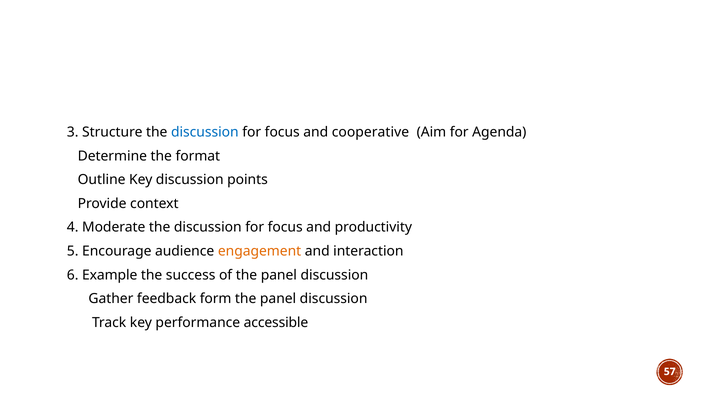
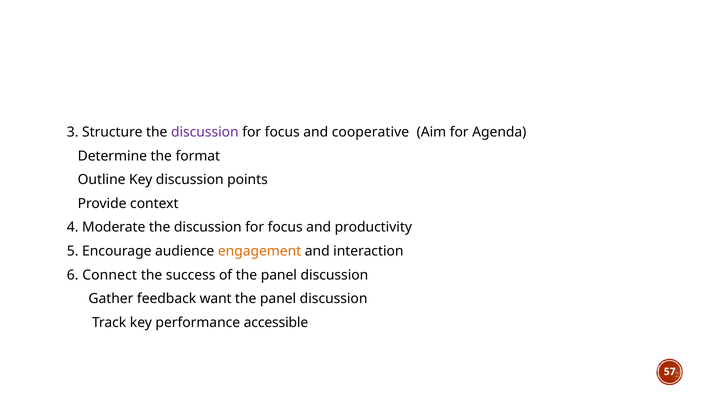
discussion at (205, 132) colour: blue -> purple
Example: Example -> Connect
form: form -> want
